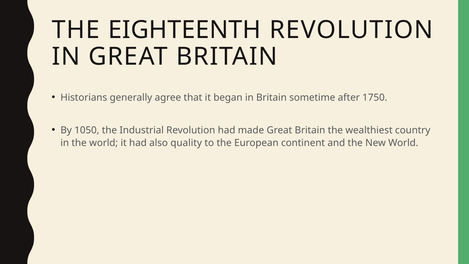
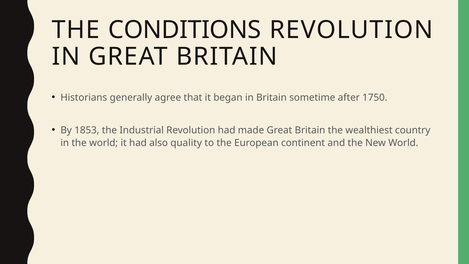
EIGHTEENTH: EIGHTEENTH -> CONDITIONS
1050: 1050 -> 1853
